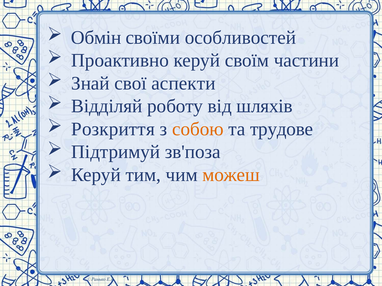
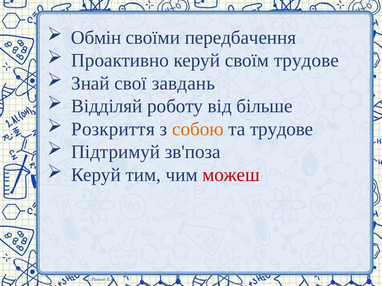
особливостей: особливостей -> передбачення
своїм частини: частини -> трудове
аспекти: аспекти -> завдань
шляхів: шляхів -> більше
можеш colour: orange -> red
